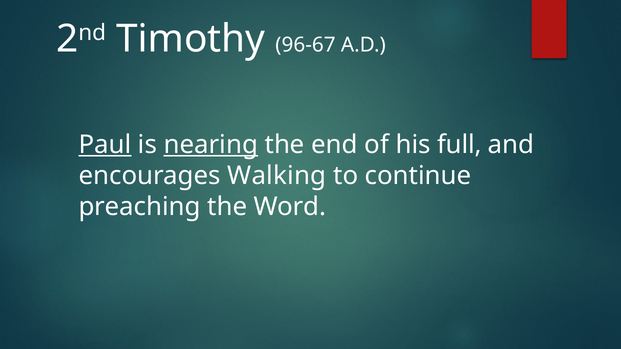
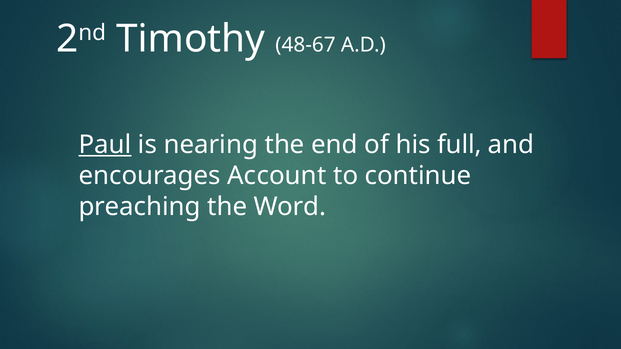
96-67: 96-67 -> 48-67
nearing underline: present -> none
Walking: Walking -> Account
